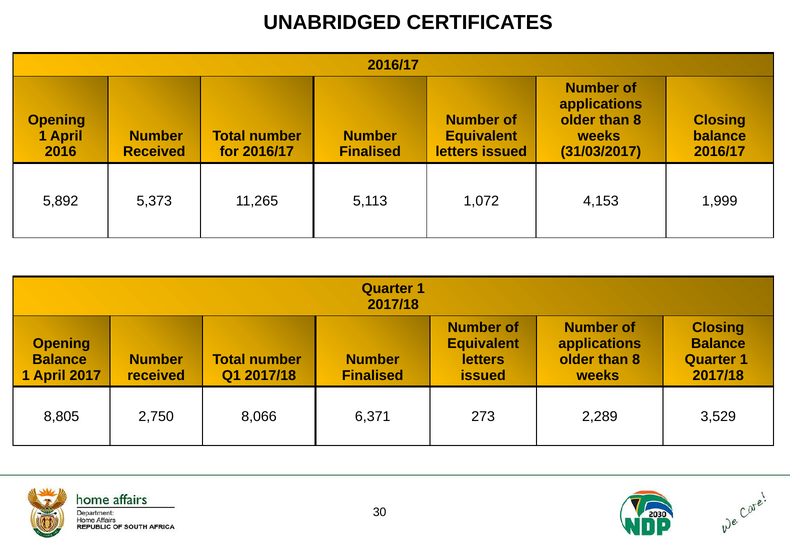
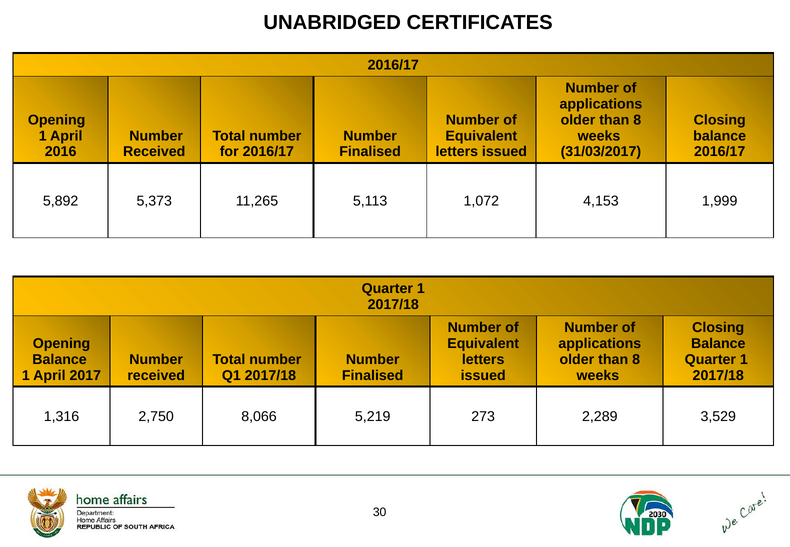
8,805: 8,805 -> 1,316
6,371: 6,371 -> 5,219
